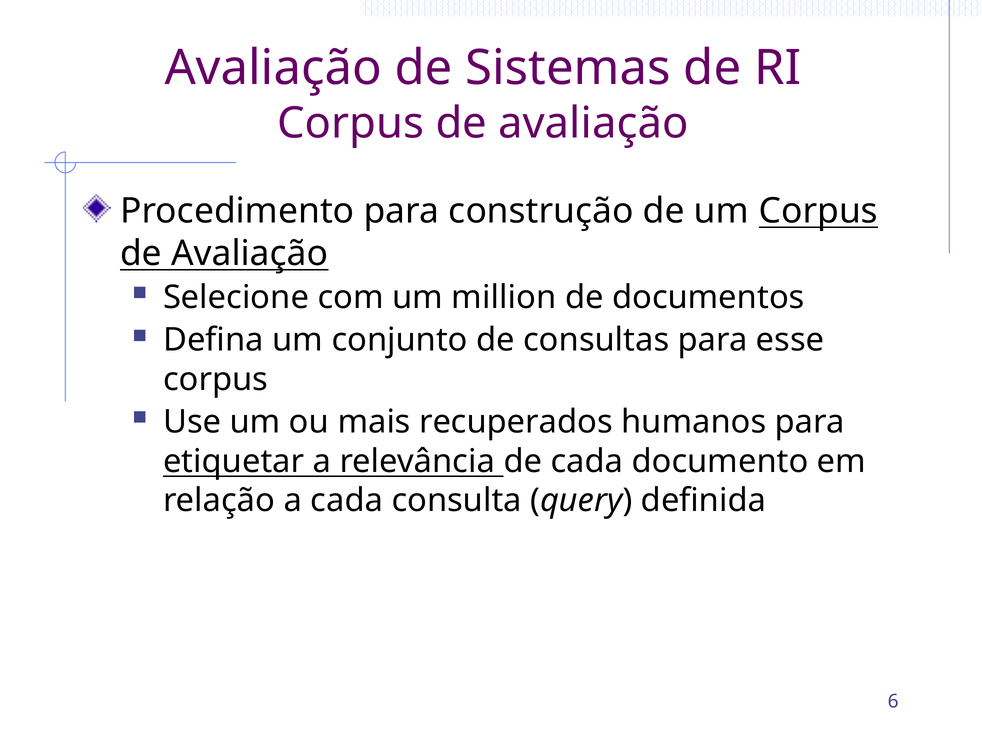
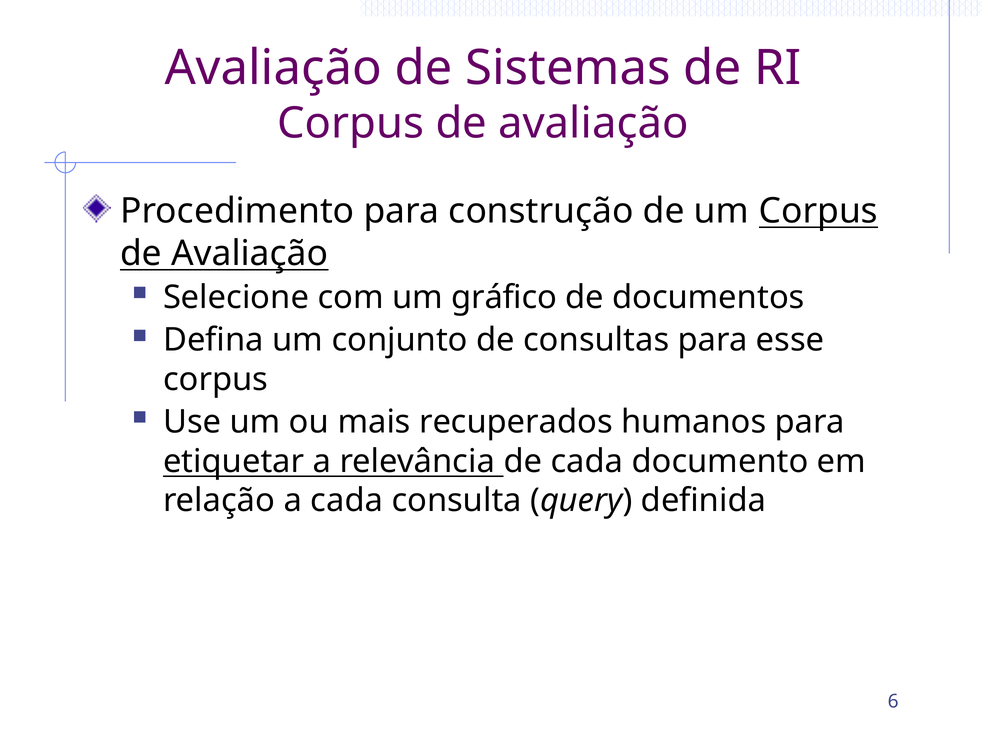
million: million -> gráfico
